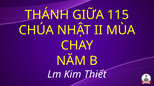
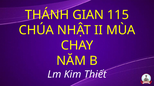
GIỮA: GIỮA -> GIAN
